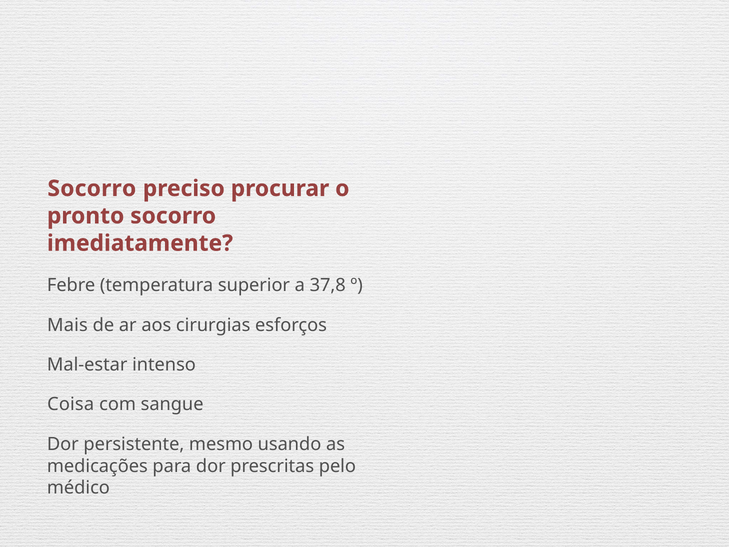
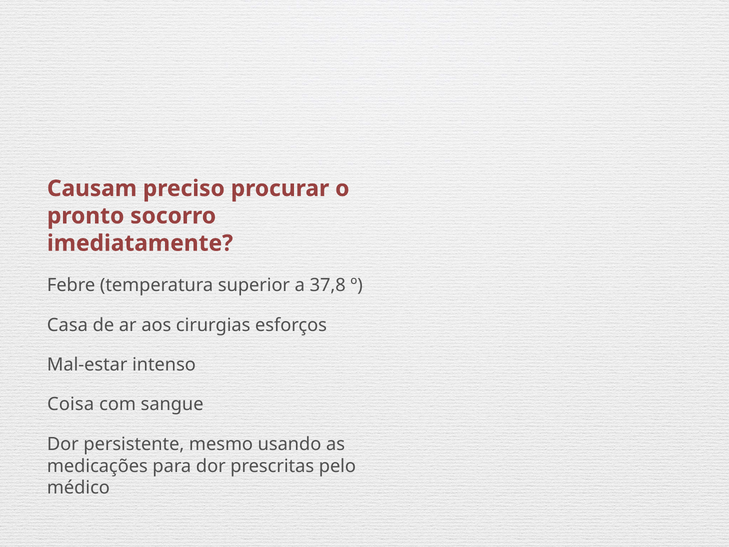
Socorro at (92, 188): Socorro -> Causam
Mais: Mais -> Casa
